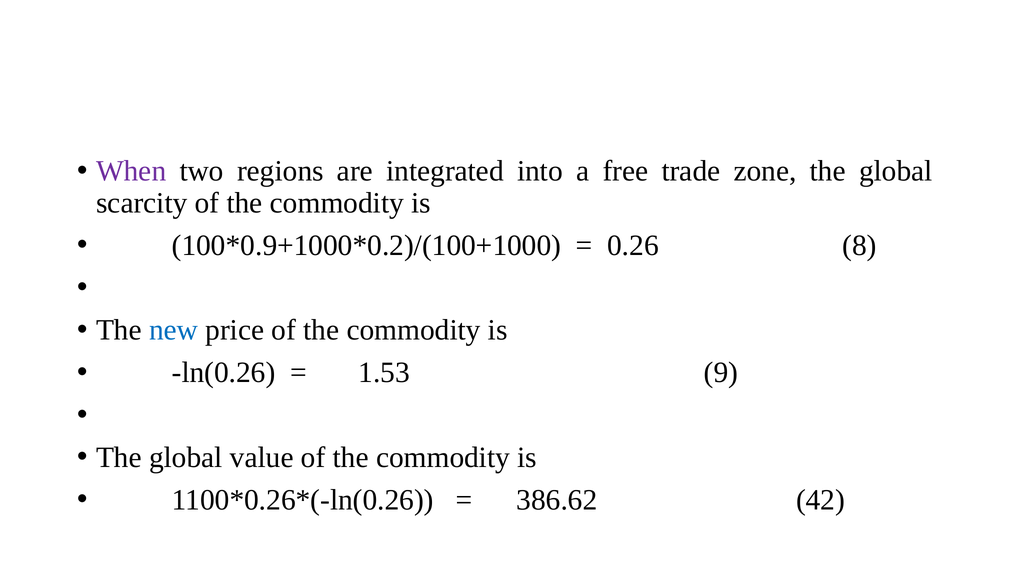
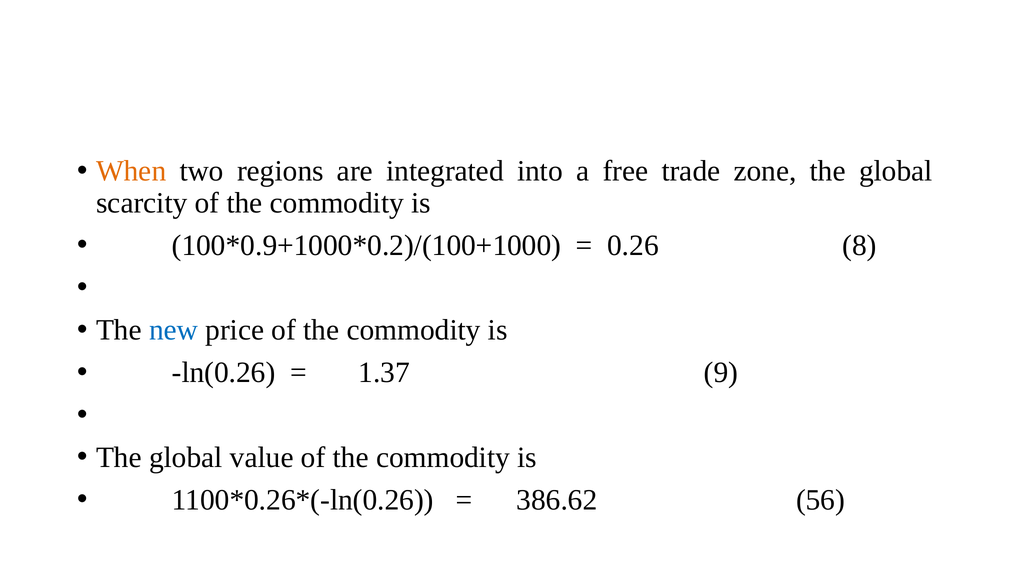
When colour: purple -> orange
1.53: 1.53 -> 1.37
42: 42 -> 56
